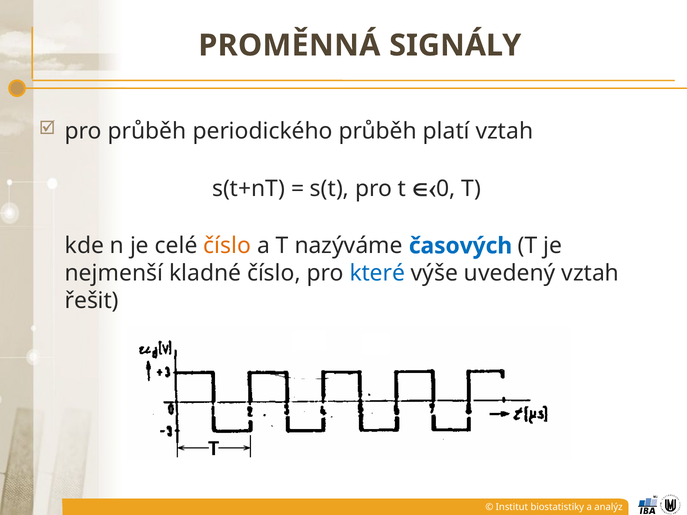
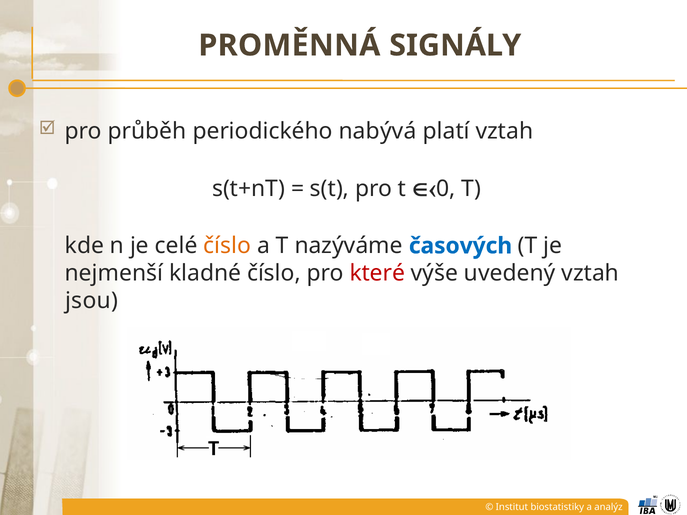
periodického průběh: průběh -> nabývá
které colour: blue -> red
řešit: řešit -> jsou
